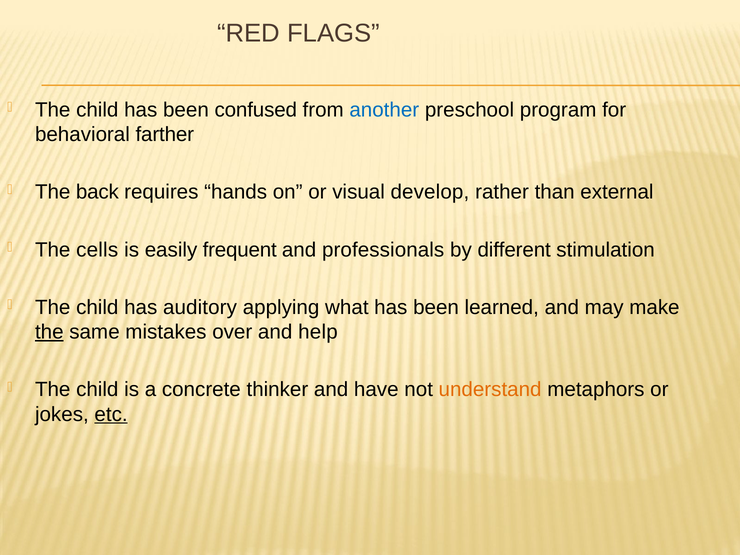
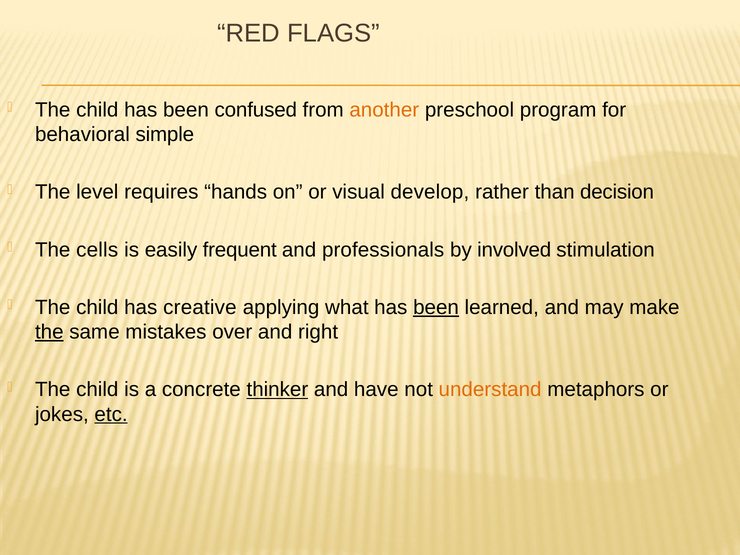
another colour: blue -> orange
farther: farther -> simple
back: back -> level
external: external -> decision
different: different -> involved
auditory: auditory -> creative
been at (436, 307) underline: none -> present
help: help -> right
thinker underline: none -> present
